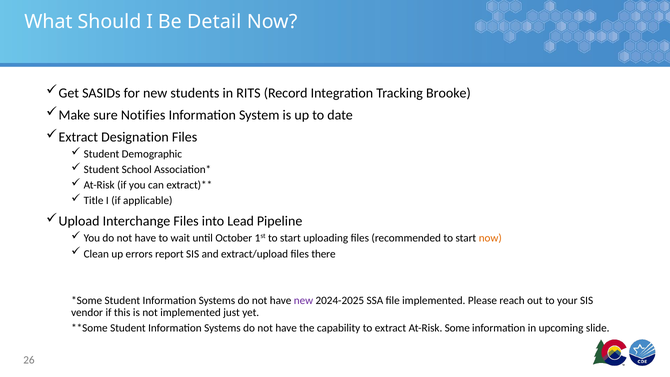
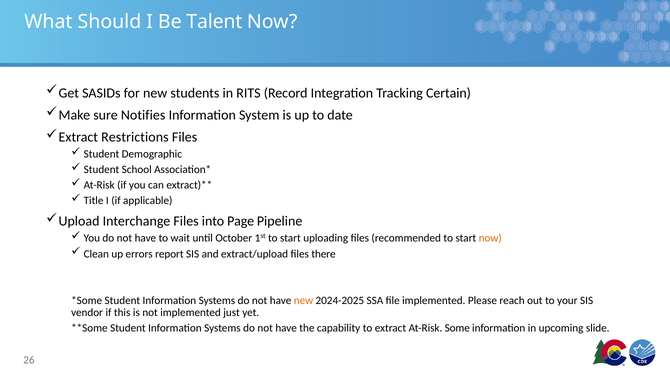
Detail: Detail -> Talent
Brooke: Brooke -> Certain
Designation: Designation -> Restrictions
Lead: Lead -> Page
new at (303, 300) colour: purple -> orange
